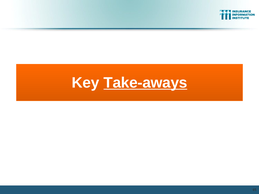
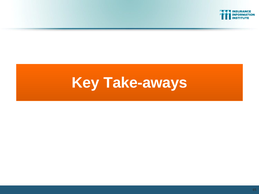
Take-aways underline: present -> none
